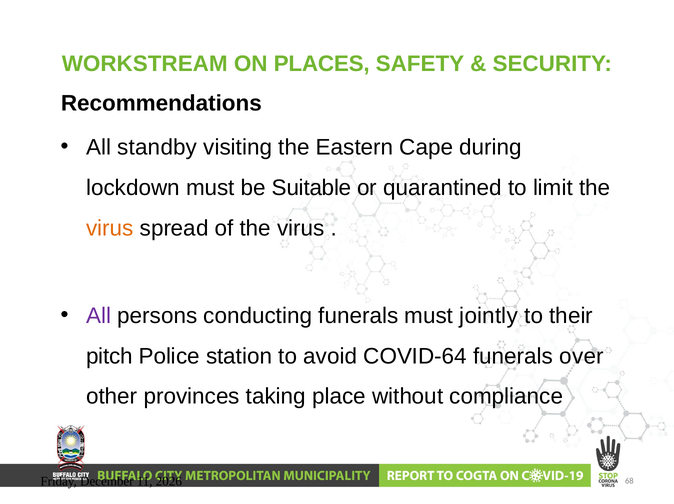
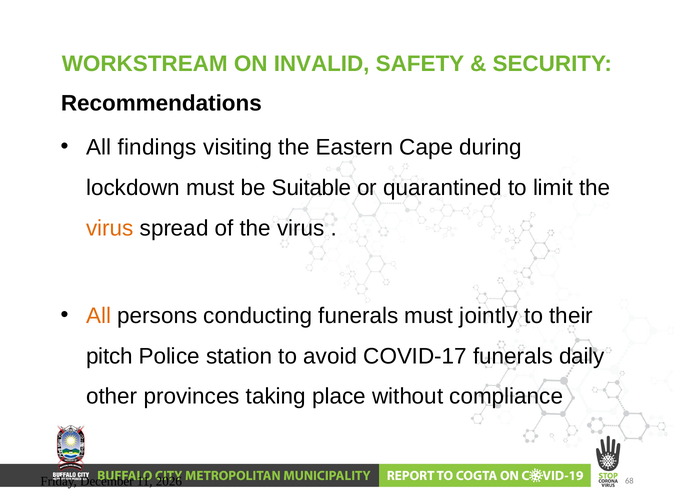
PLACES: PLACES -> INVALID
standby: standby -> findings
All at (99, 316) colour: purple -> orange
COVID-64: COVID-64 -> COVID-17
over: over -> daily
